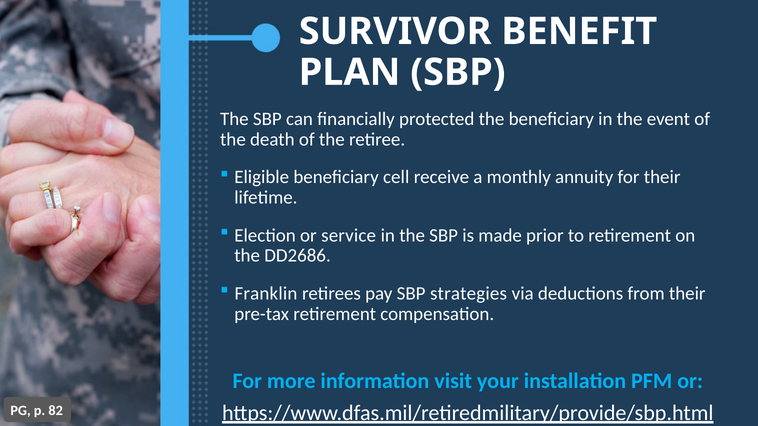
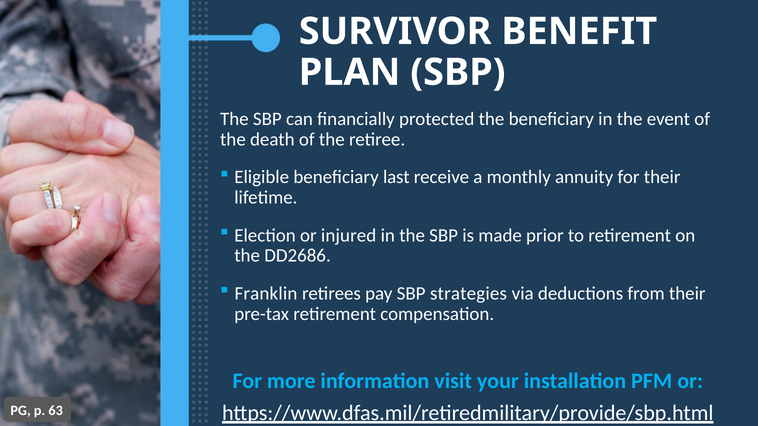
cell: cell -> last
service: service -> injured
82: 82 -> 63
